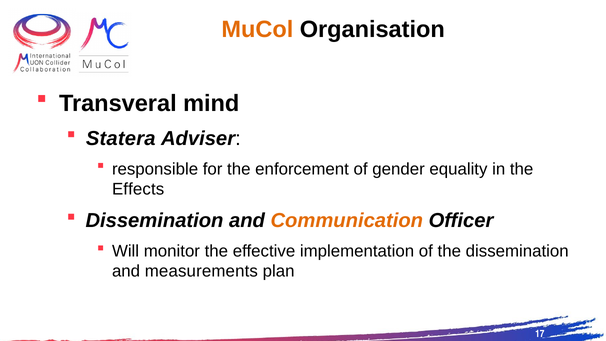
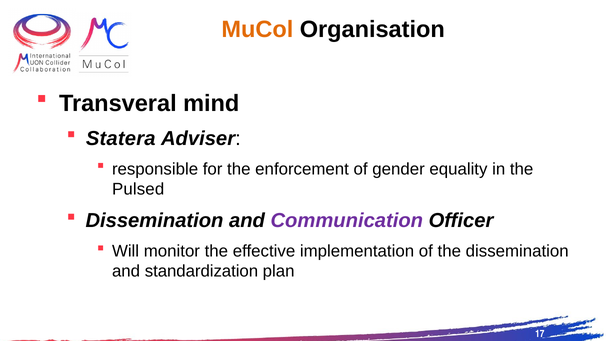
Effects: Effects -> Pulsed
Communication colour: orange -> purple
measurements: measurements -> standardization
